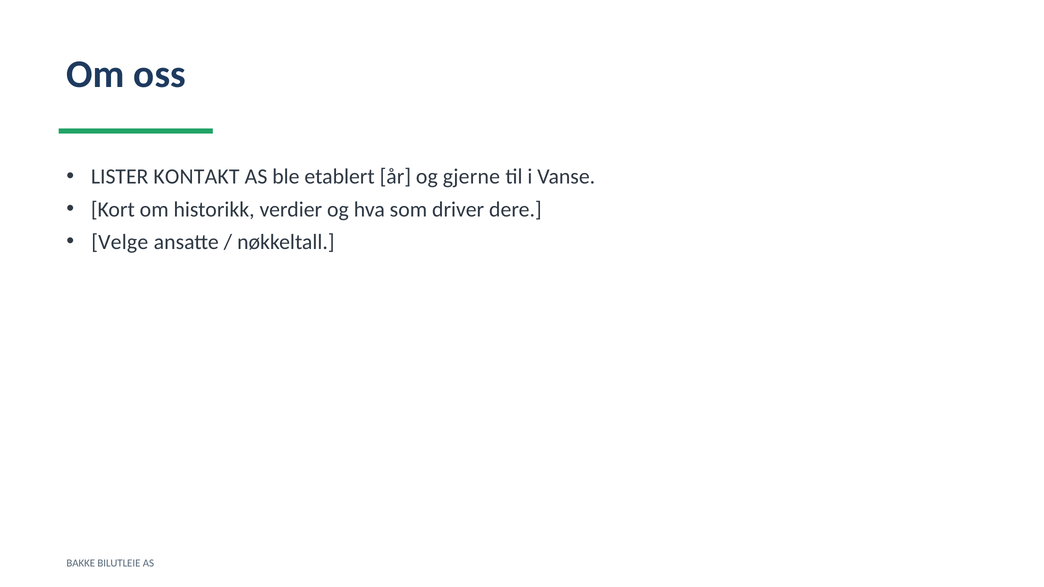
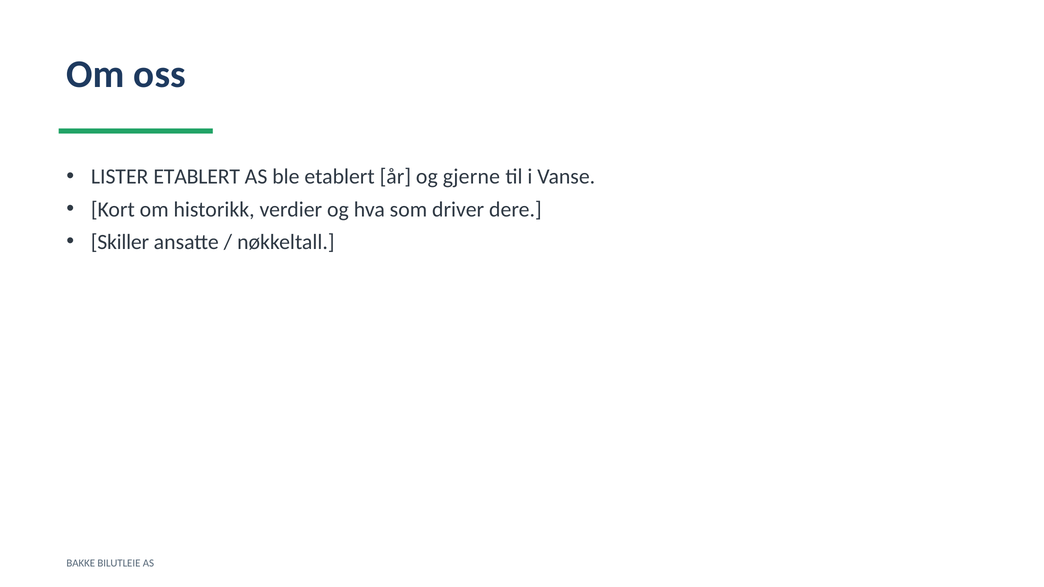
LISTER KONTAKT: KONTAKT -> ETABLERT
Velge: Velge -> Skiller
